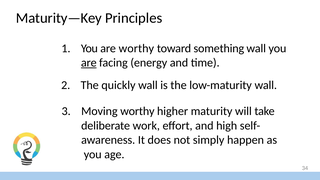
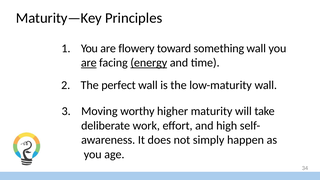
are worthy: worthy -> flowery
energy underline: none -> present
quickly: quickly -> perfect
